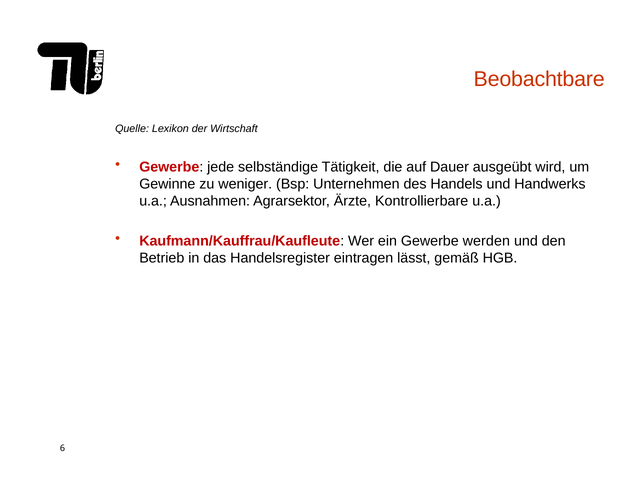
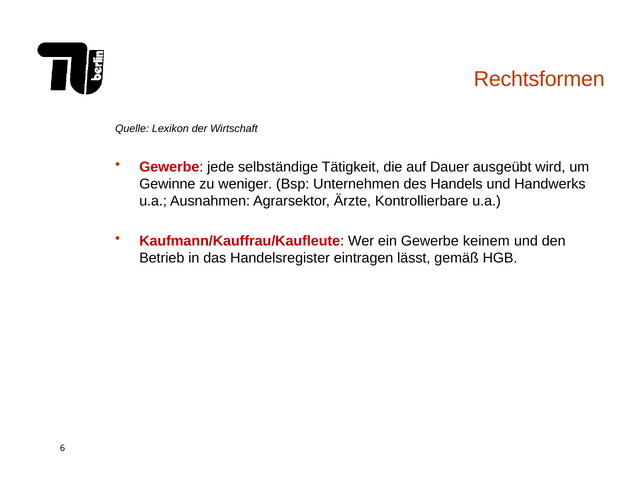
Beobachtbare: Beobachtbare -> Rechtsformen
werden: werden -> keinem
